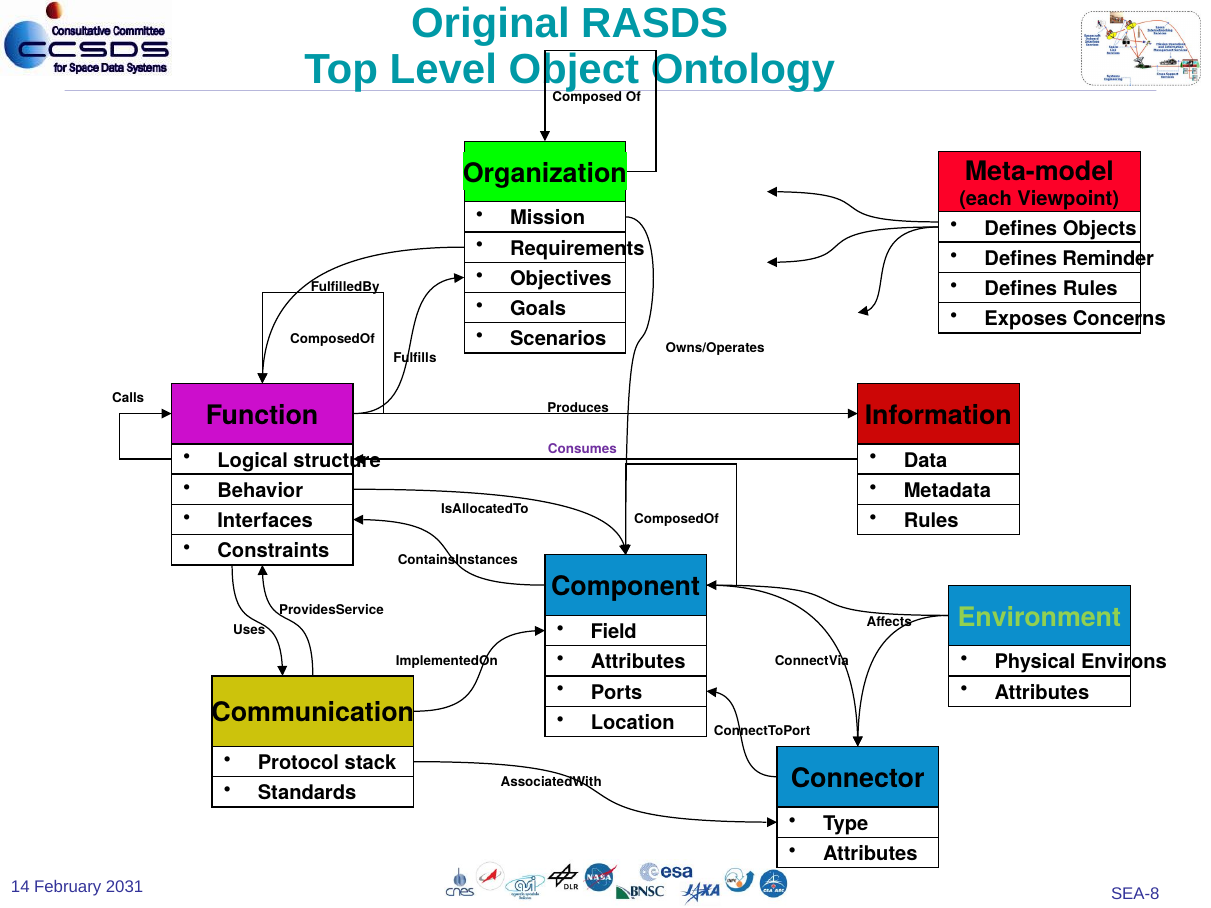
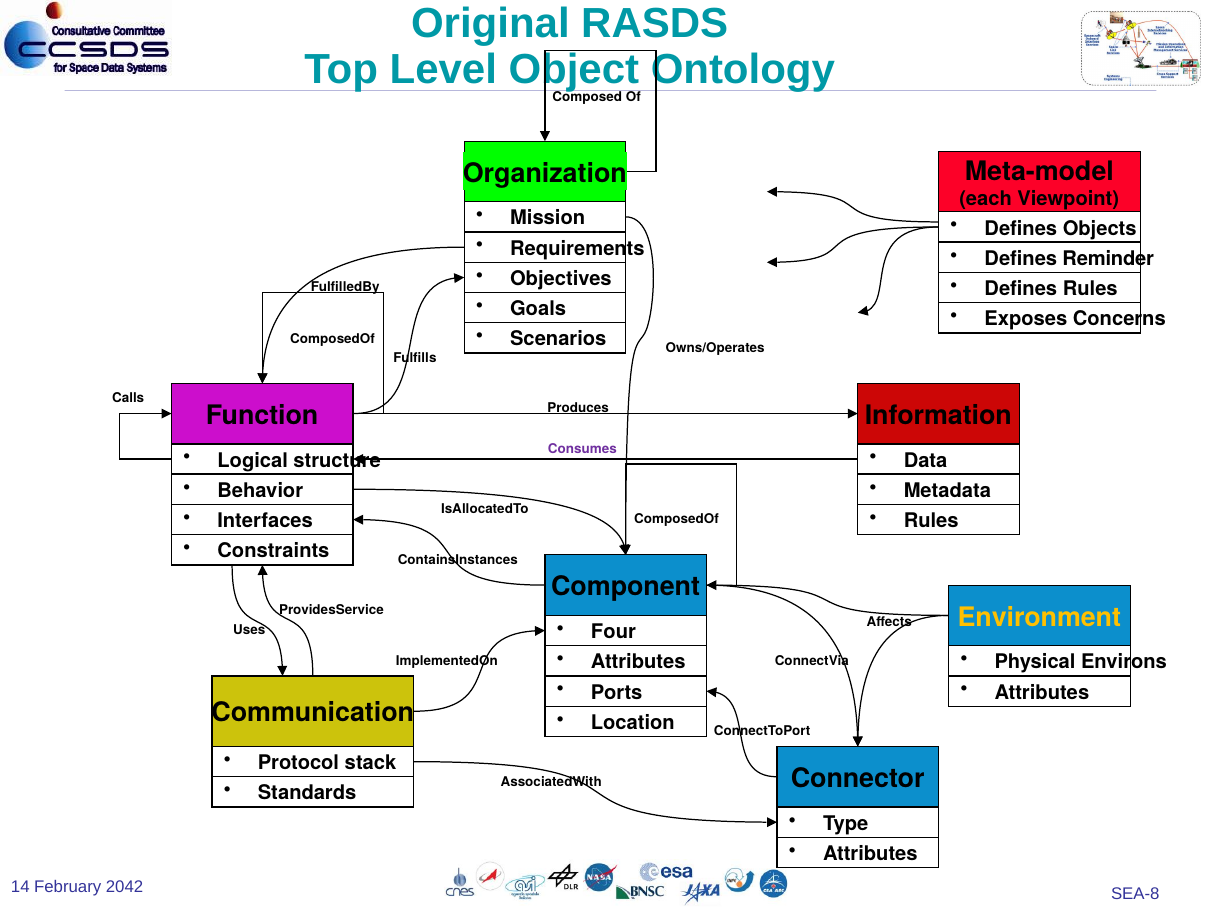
Environment colour: light green -> yellow
Field: Field -> Four
2031: 2031 -> 2042
